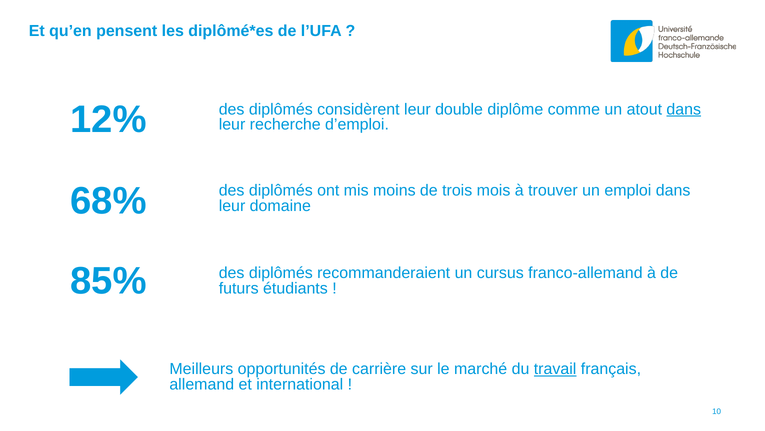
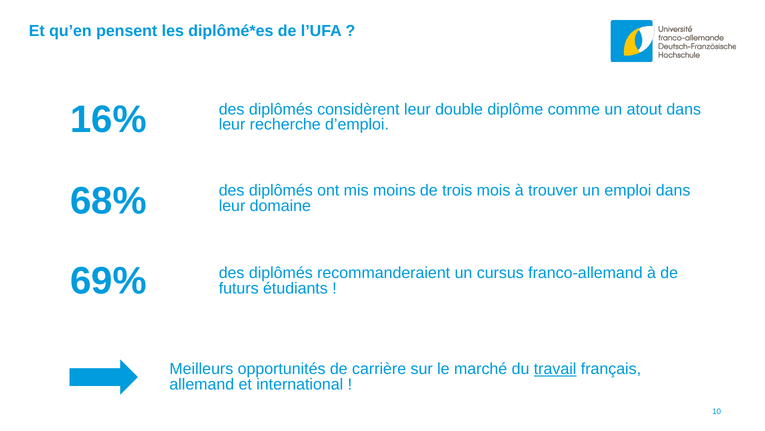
12%: 12% -> 16%
dans at (684, 109) underline: present -> none
85%: 85% -> 69%
